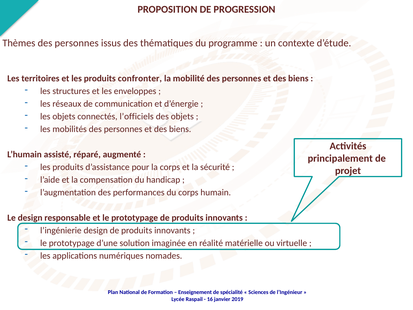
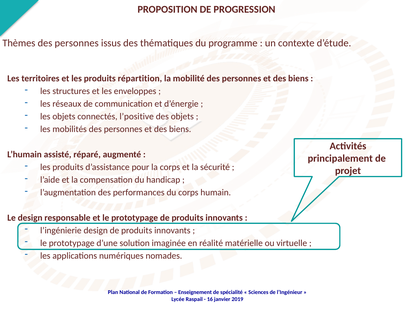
confronter: confronter -> répartition
l’officiels: l’officiels -> l’positive
